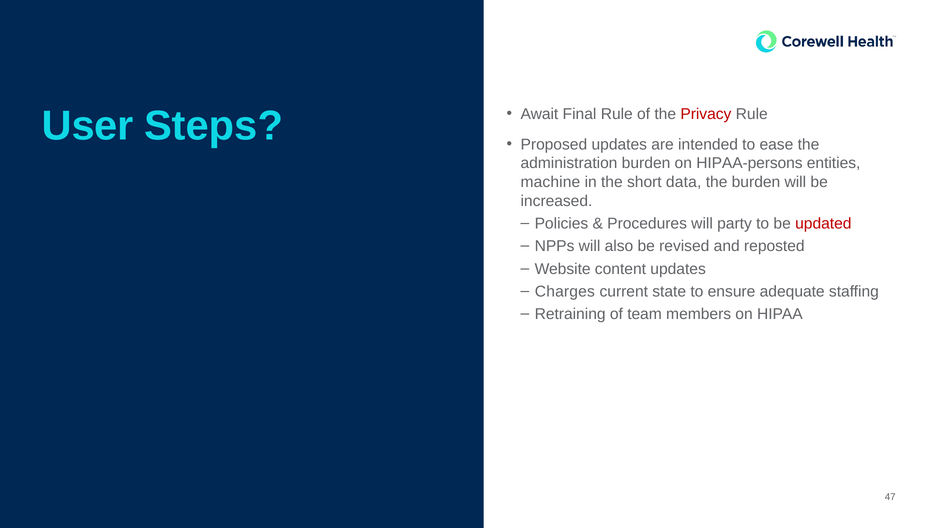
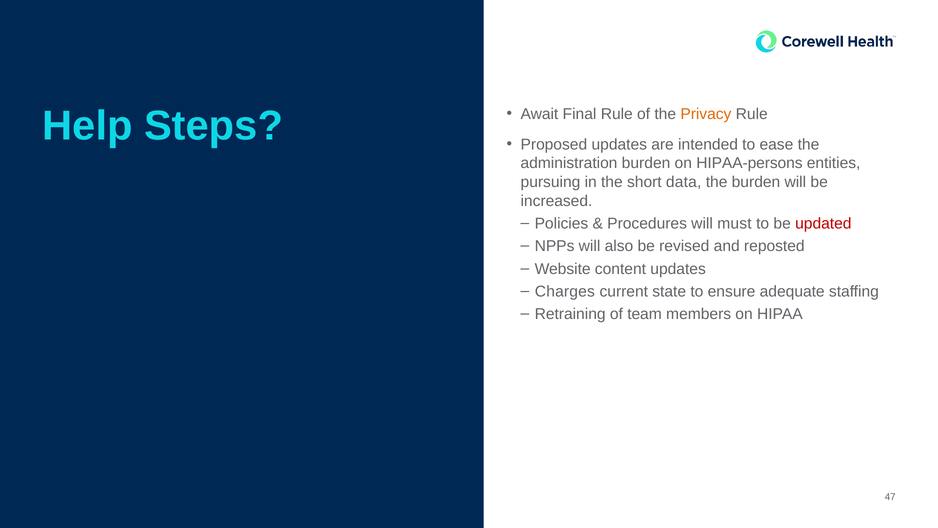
User: User -> Help
Privacy colour: red -> orange
machine: machine -> pursuing
party: party -> must
